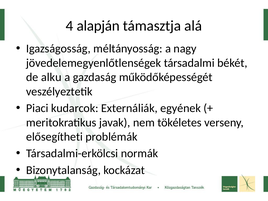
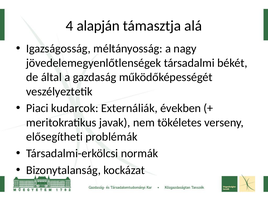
alku: alku -> által
egyének: egyének -> években
